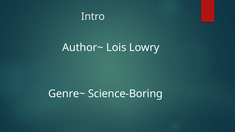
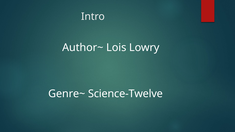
Science-Boring: Science-Boring -> Science-Twelve
